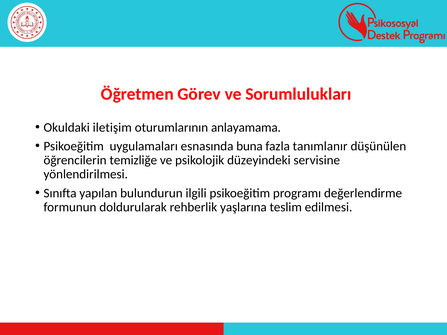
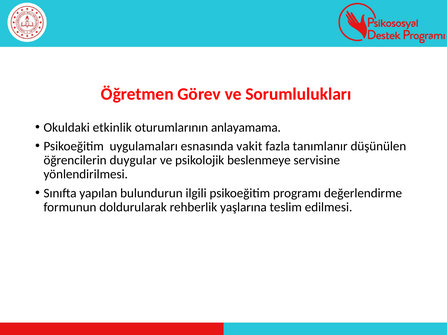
iletişim: iletişim -> etkinlik
buna: buna -> vakit
temizliğe: temizliğe -> duygular
düzeyindeki: düzeyindeki -> beslenmeye
